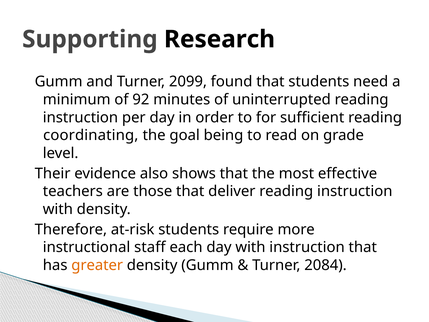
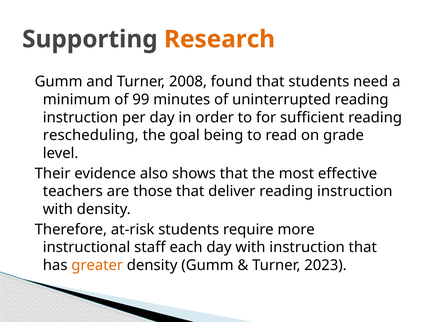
Research colour: black -> orange
2099: 2099 -> 2008
92: 92 -> 99
coordinating: coordinating -> rescheduling
2084: 2084 -> 2023
